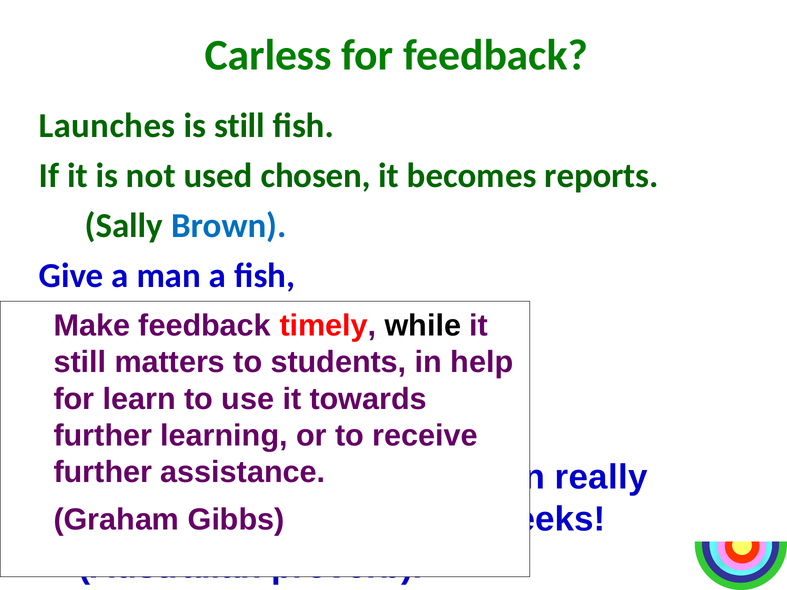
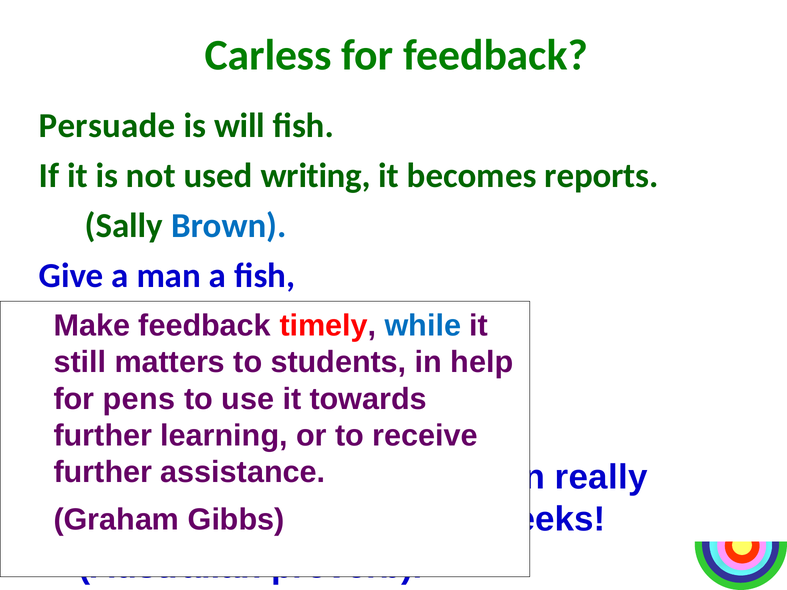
Launches: Launches -> Persuade
is still: still -> will
chosen: chosen -> writing
while colour: black -> blue
learn at (139, 399): learn -> pens
